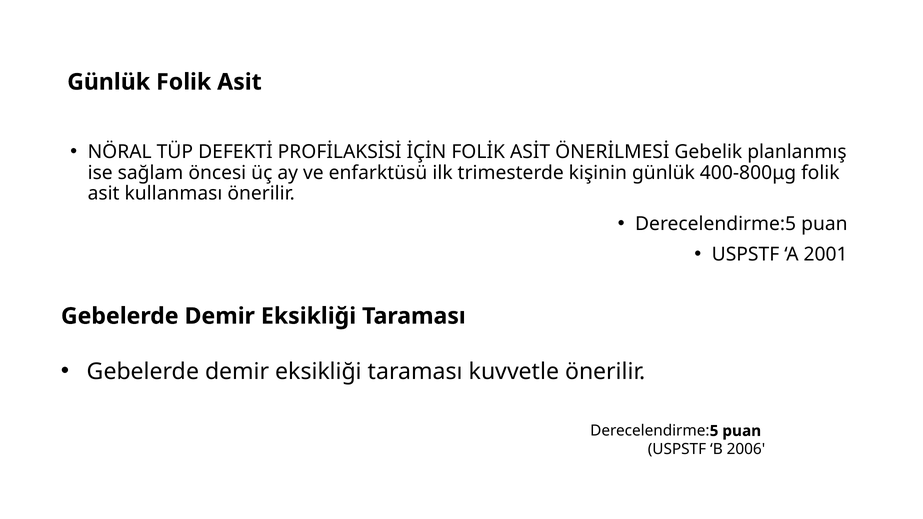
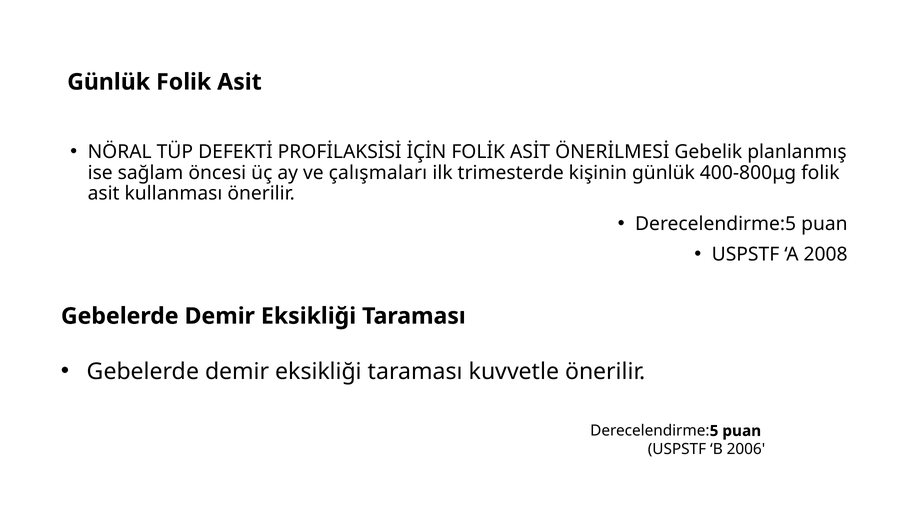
enfarktüsü: enfarktüsü -> çalışmaları
2001: 2001 -> 2008
